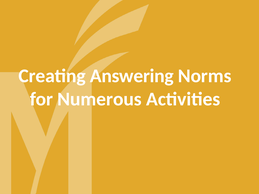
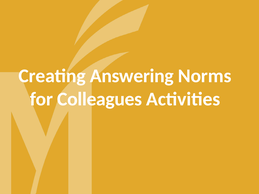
Numerous: Numerous -> Colleagues
